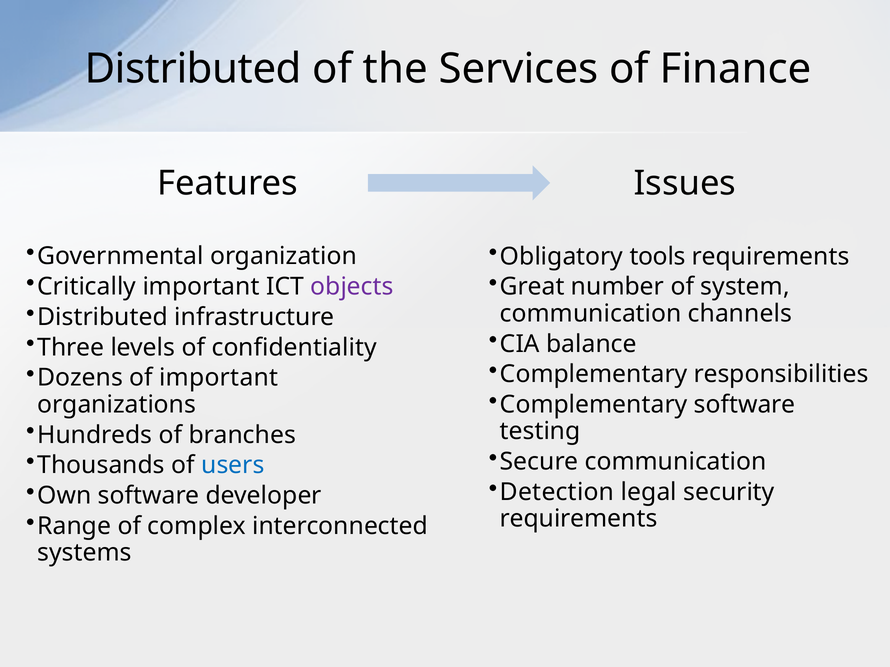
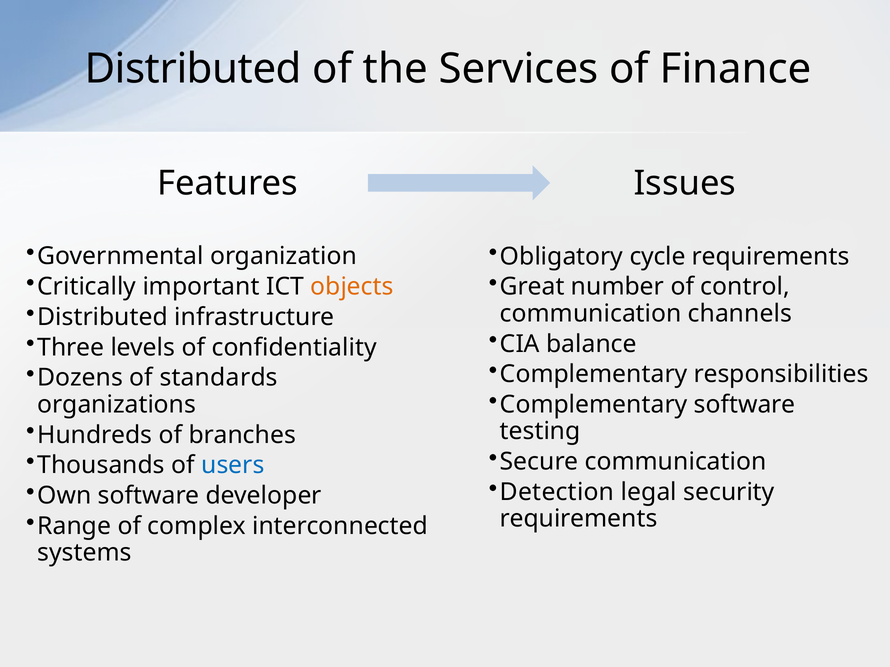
tools: tools -> cycle
objects colour: purple -> orange
system: system -> control
of important: important -> standards
